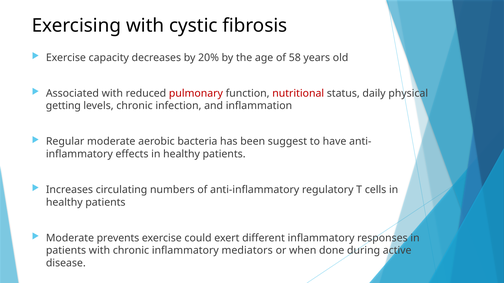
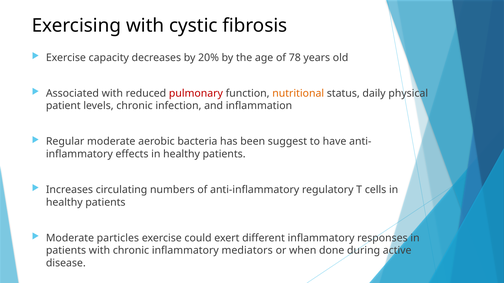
58: 58 -> 78
nutritional colour: red -> orange
getting: getting -> patient
prevents: prevents -> particles
